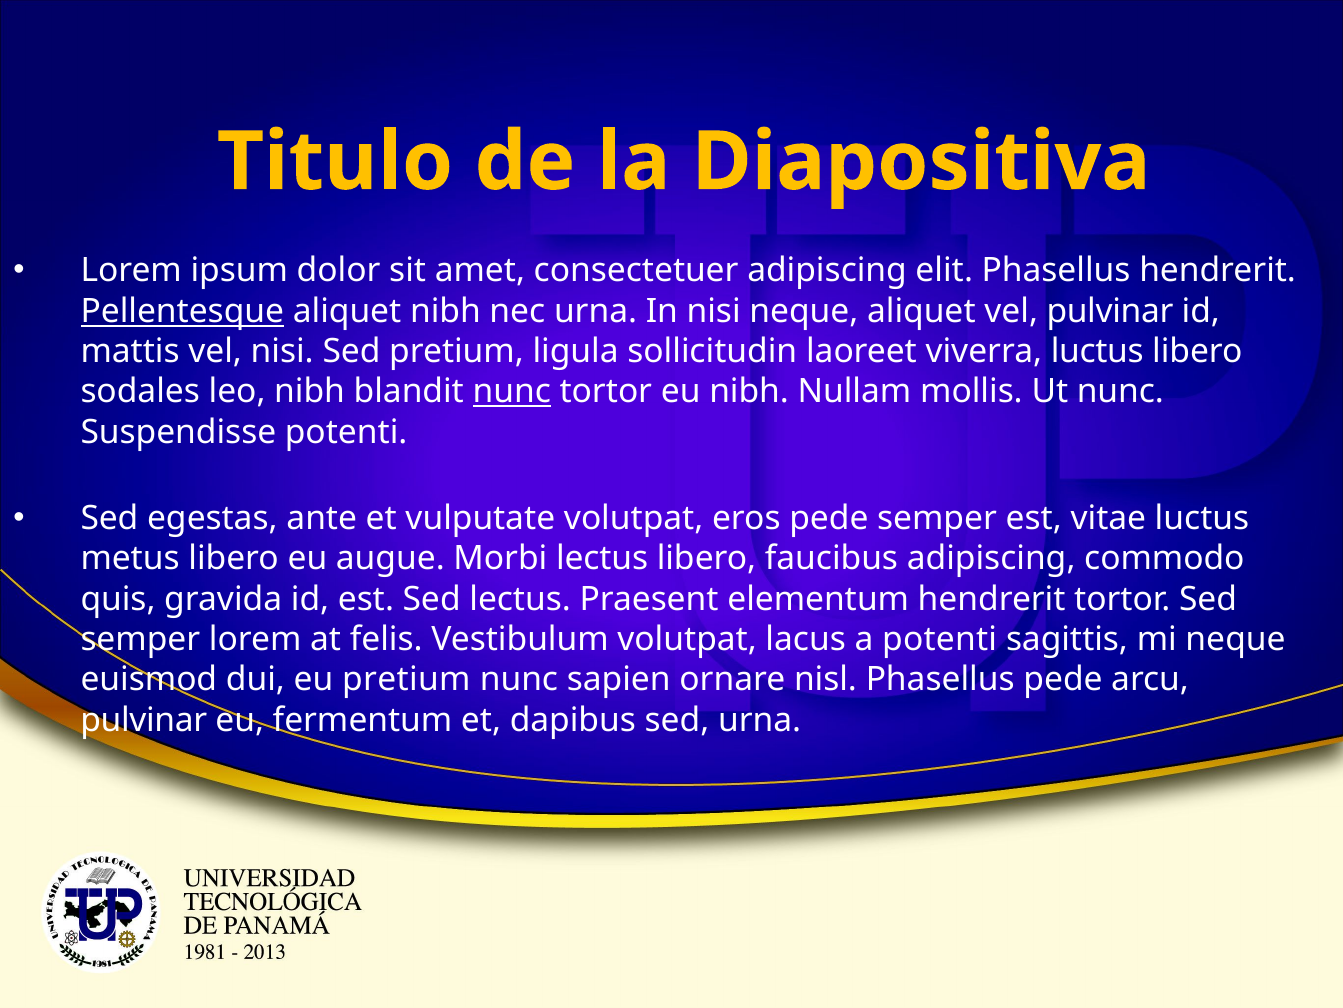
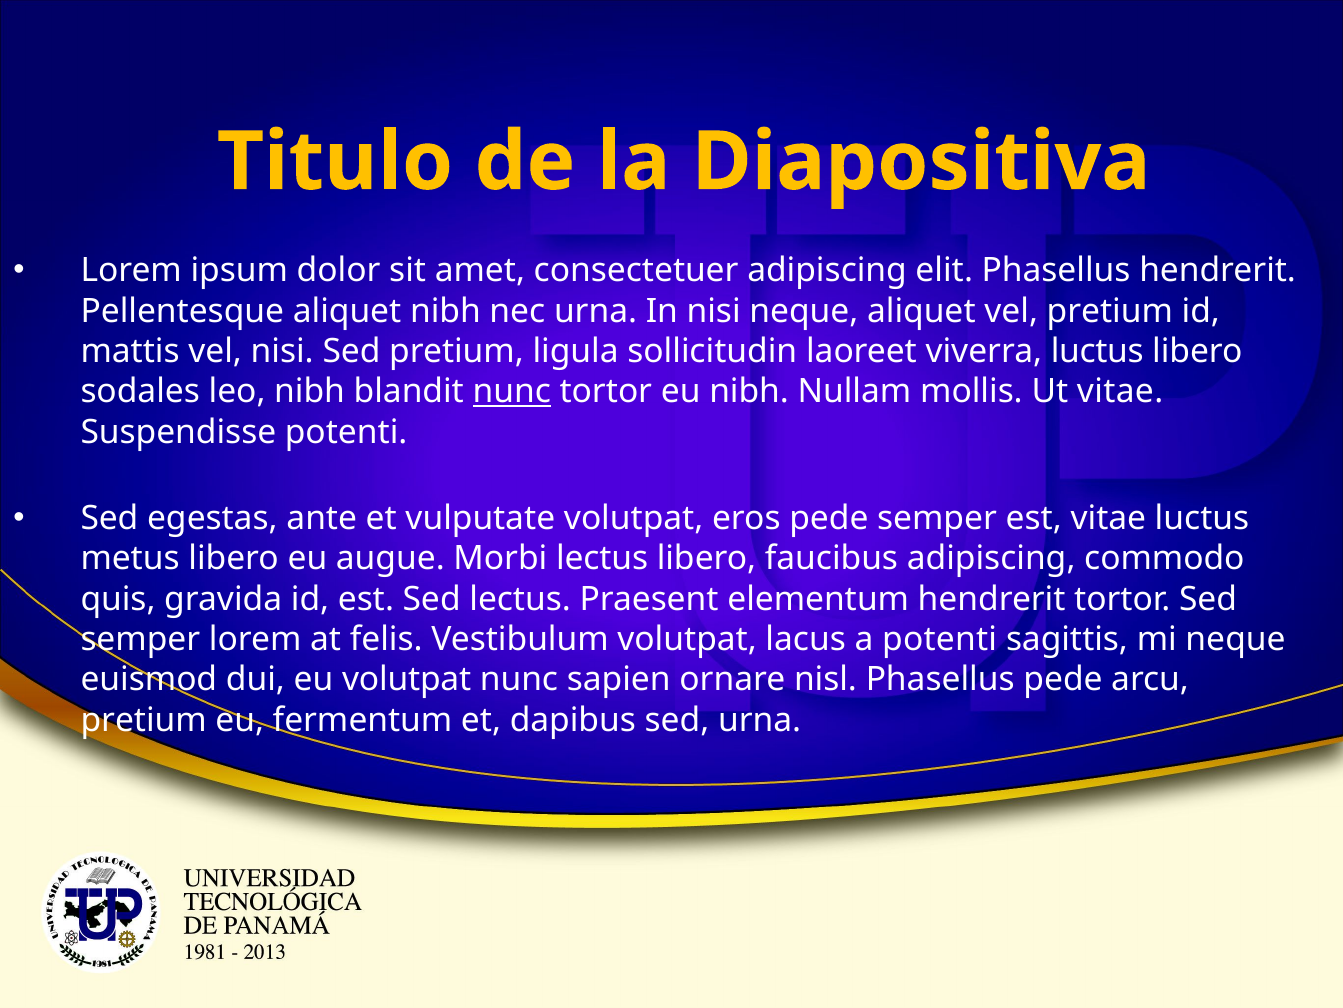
Pellentesque underline: present -> none
vel pulvinar: pulvinar -> pretium
Ut nunc: nunc -> vitae
eu pretium: pretium -> volutpat
pulvinar at (144, 719): pulvinar -> pretium
